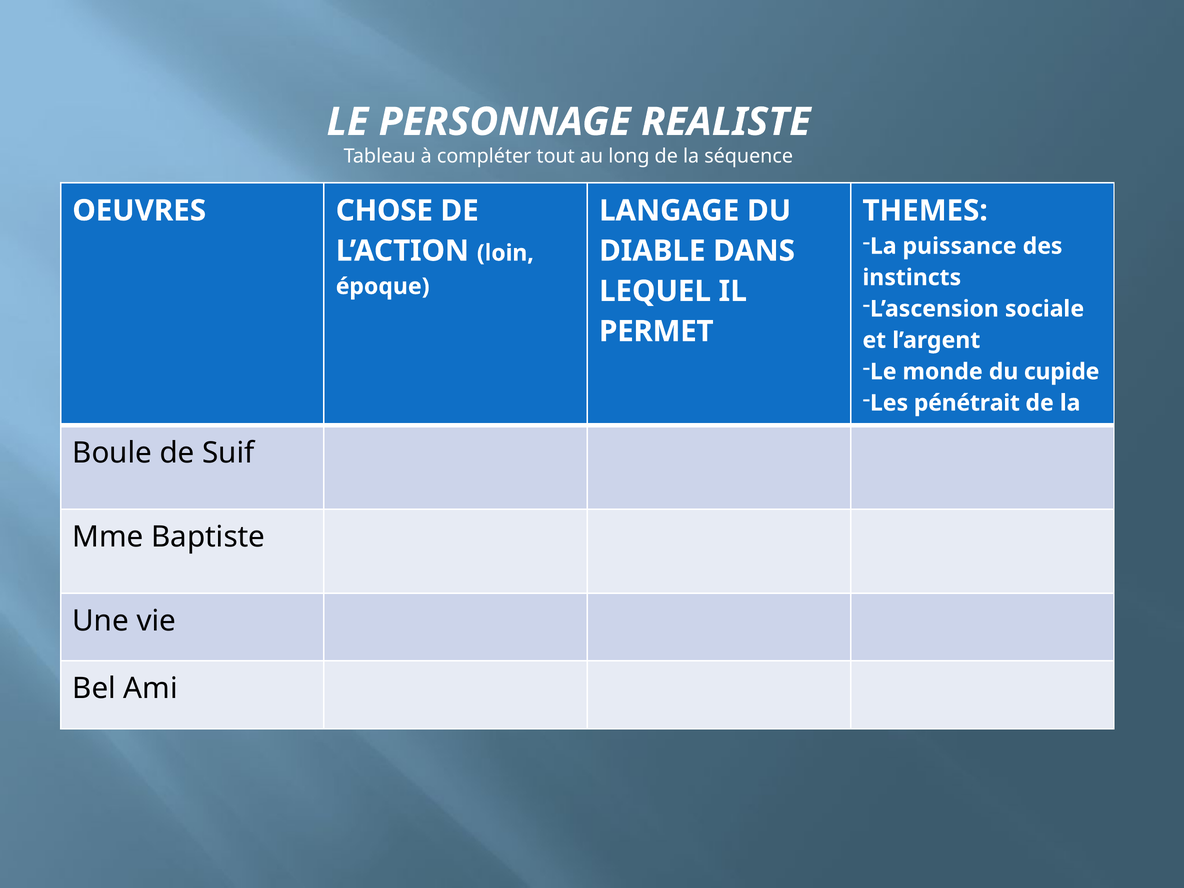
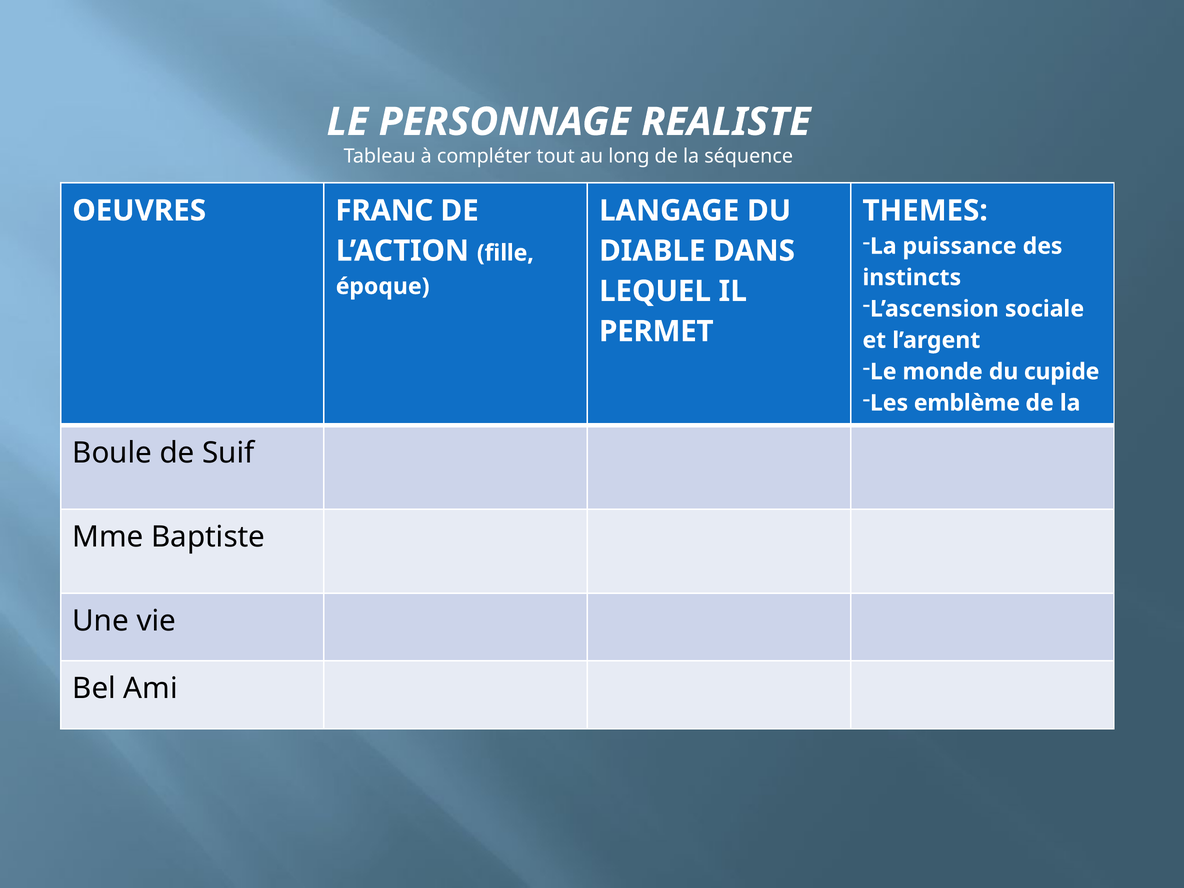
CHOSE: CHOSE -> FRANC
loin: loin -> fille
pénétrait: pénétrait -> emblème
